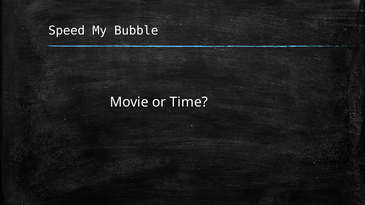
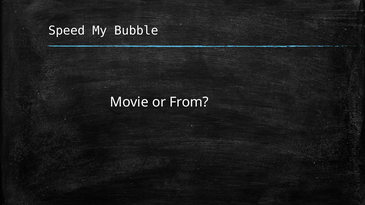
Time: Time -> From
